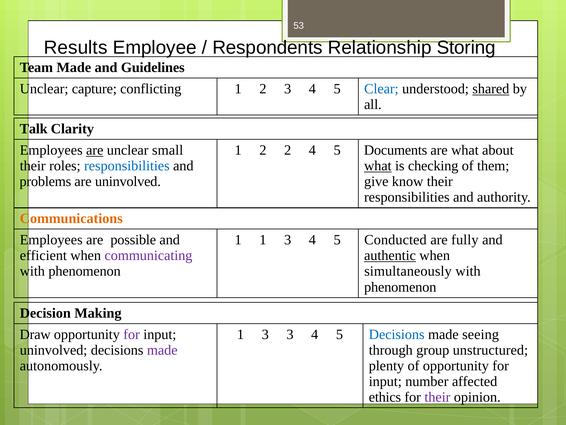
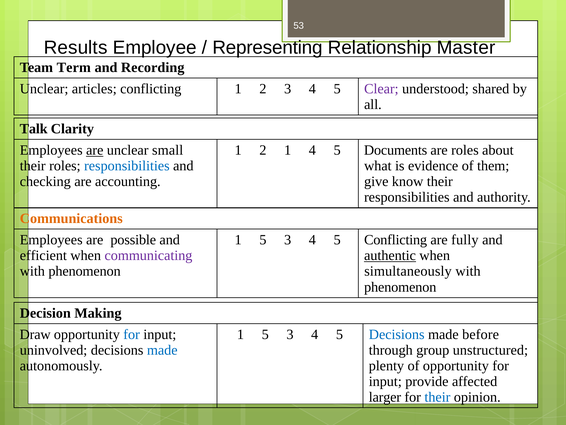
Respondents: Respondents -> Representing
Storing: Storing -> Master
Team Made: Made -> Term
Guidelines: Guidelines -> Recording
capture: capture -> articles
Clear colour: blue -> purple
shared underline: present -> none
2 2: 2 -> 1
are what: what -> roles
what at (378, 166) underline: present -> none
checking: checking -> evidence
problems: problems -> checking
are uninvolved: uninvolved -> accounting
1 at (263, 240): 1 -> 5
5 Conducted: Conducted -> Conflicting
for at (132, 334) colour: purple -> blue
3 at (265, 334): 3 -> 5
seeing: seeing -> before
made at (162, 350) colour: purple -> blue
number: number -> provide
ethics: ethics -> larger
their at (437, 397) colour: purple -> blue
